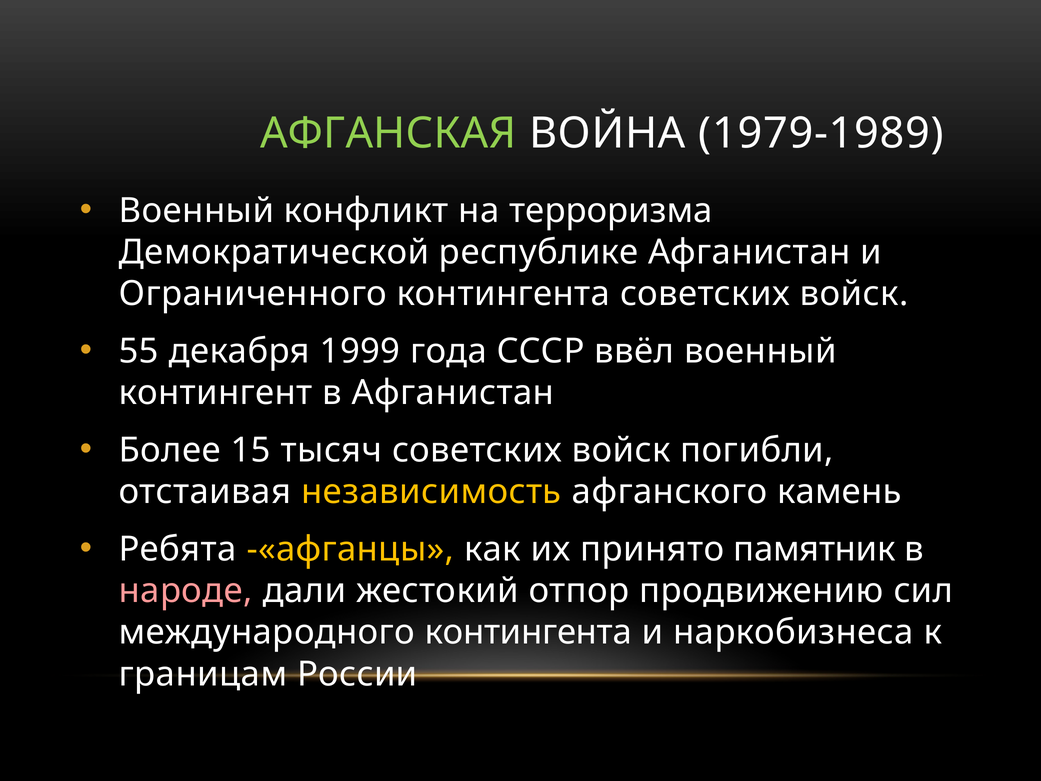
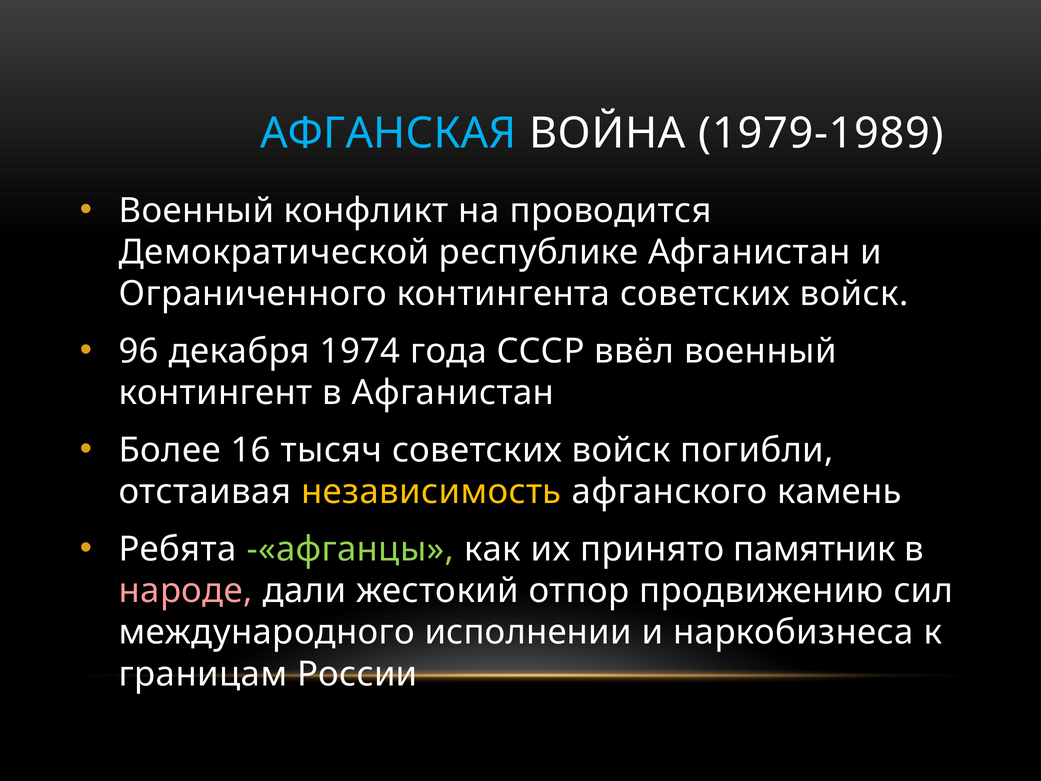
АФГАНСКАЯ colour: light green -> light blue
терроризма: терроризма -> проводится
55: 55 -> 96
1999: 1999 -> 1974
15: 15 -> 16
-«афганцы colour: yellow -> light green
международного контингента: контингента -> исполнении
